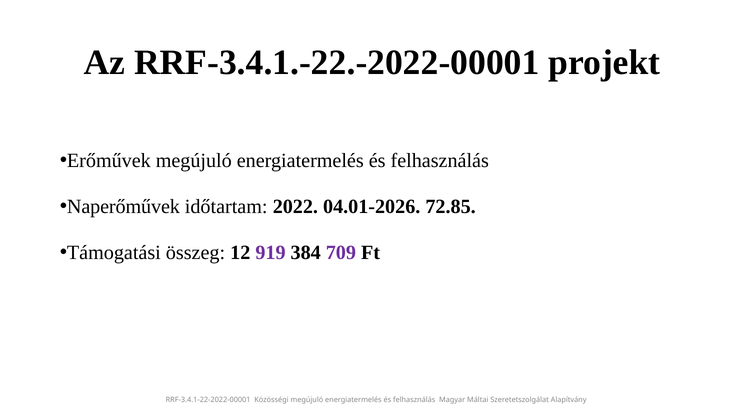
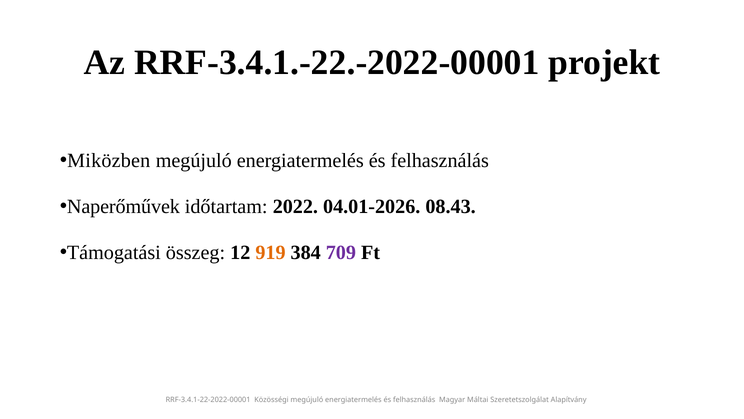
Erőművek: Erőművek -> Miközben
72.85: 72.85 -> 08.43
919 colour: purple -> orange
